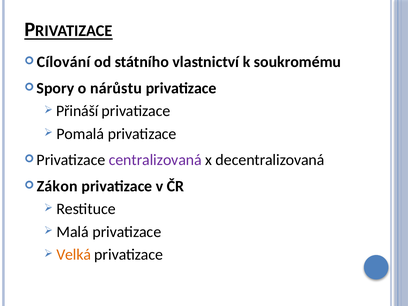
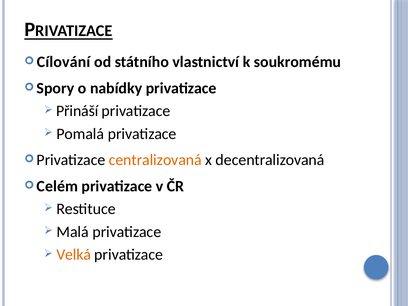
nárůstu: nárůstu -> nabídky
centralizovaná colour: purple -> orange
Zákon: Zákon -> Celém
